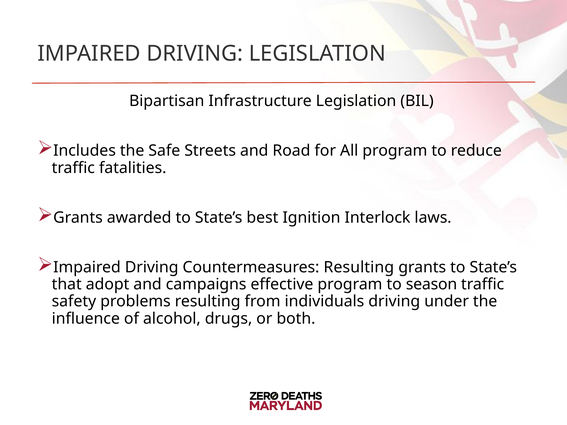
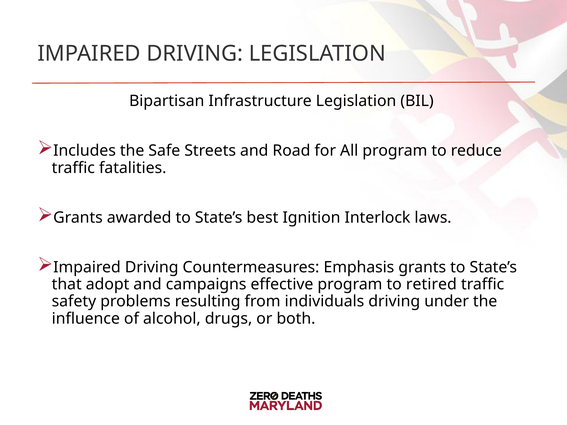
Countermeasures Resulting: Resulting -> Emphasis
season: season -> retired
